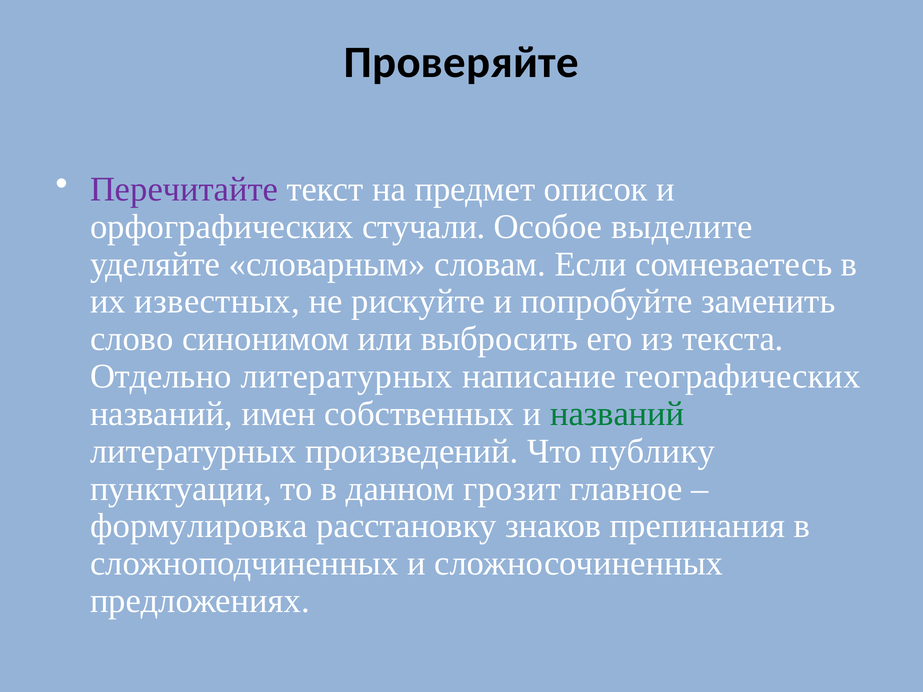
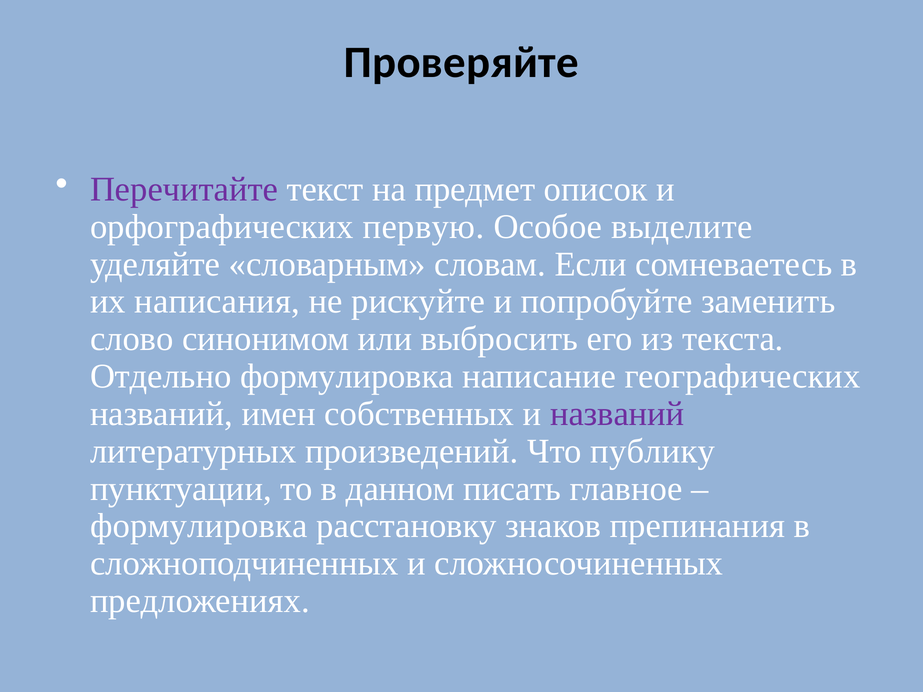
стучали: стучали -> первую
известных: известных -> написания
Отдельно литературных: литературных -> формулировка
названий at (617, 414) colour: green -> purple
грозит: грозит -> писать
